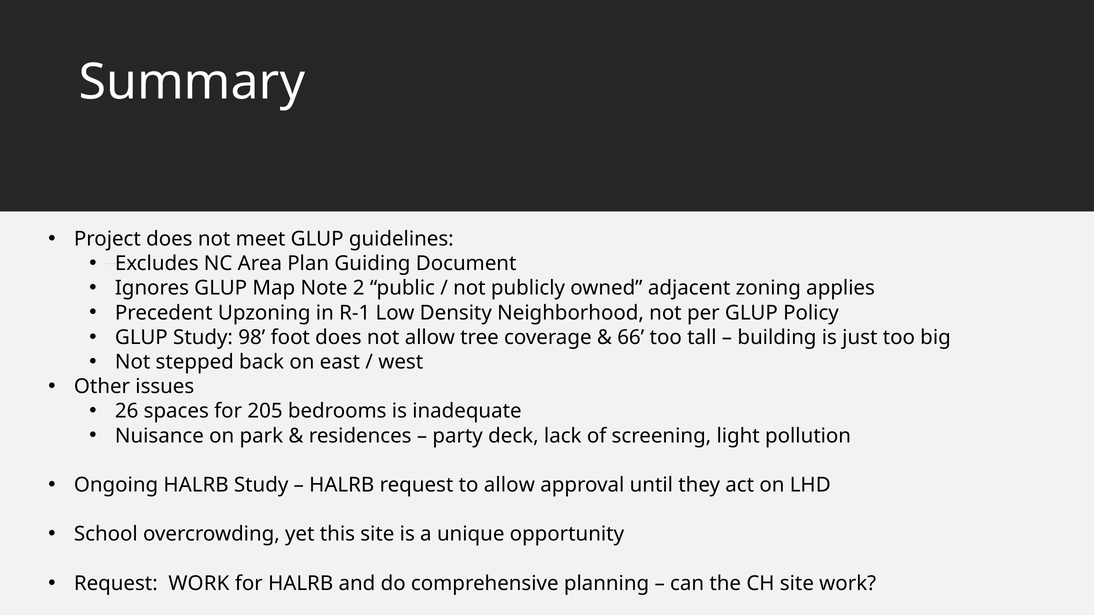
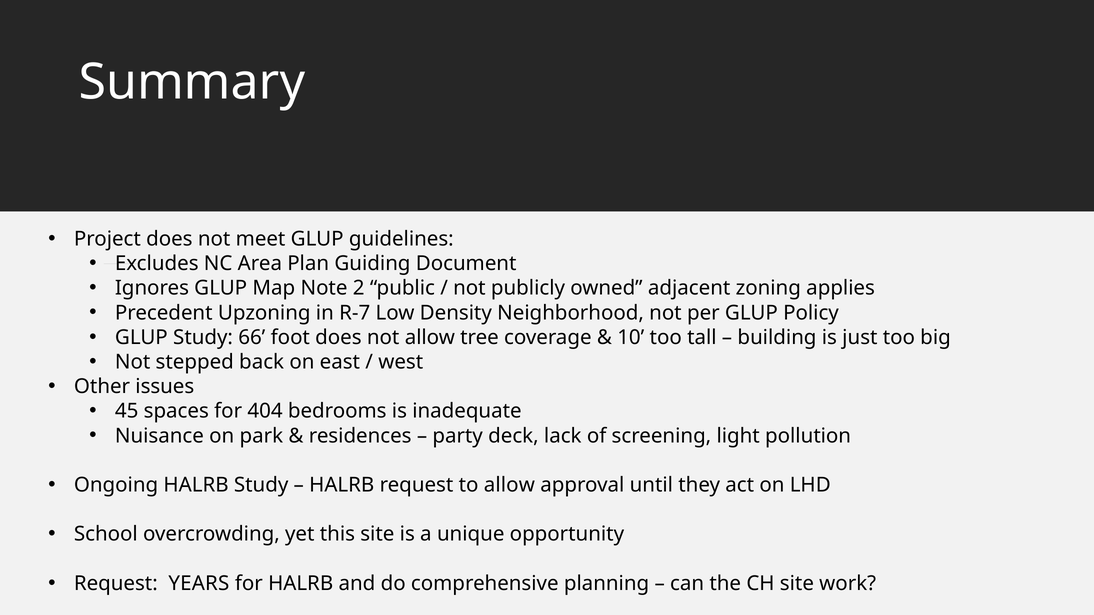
R-1: R-1 -> R-7
98: 98 -> 66
66: 66 -> 10
26: 26 -> 45
205: 205 -> 404
Request WORK: WORK -> YEARS
